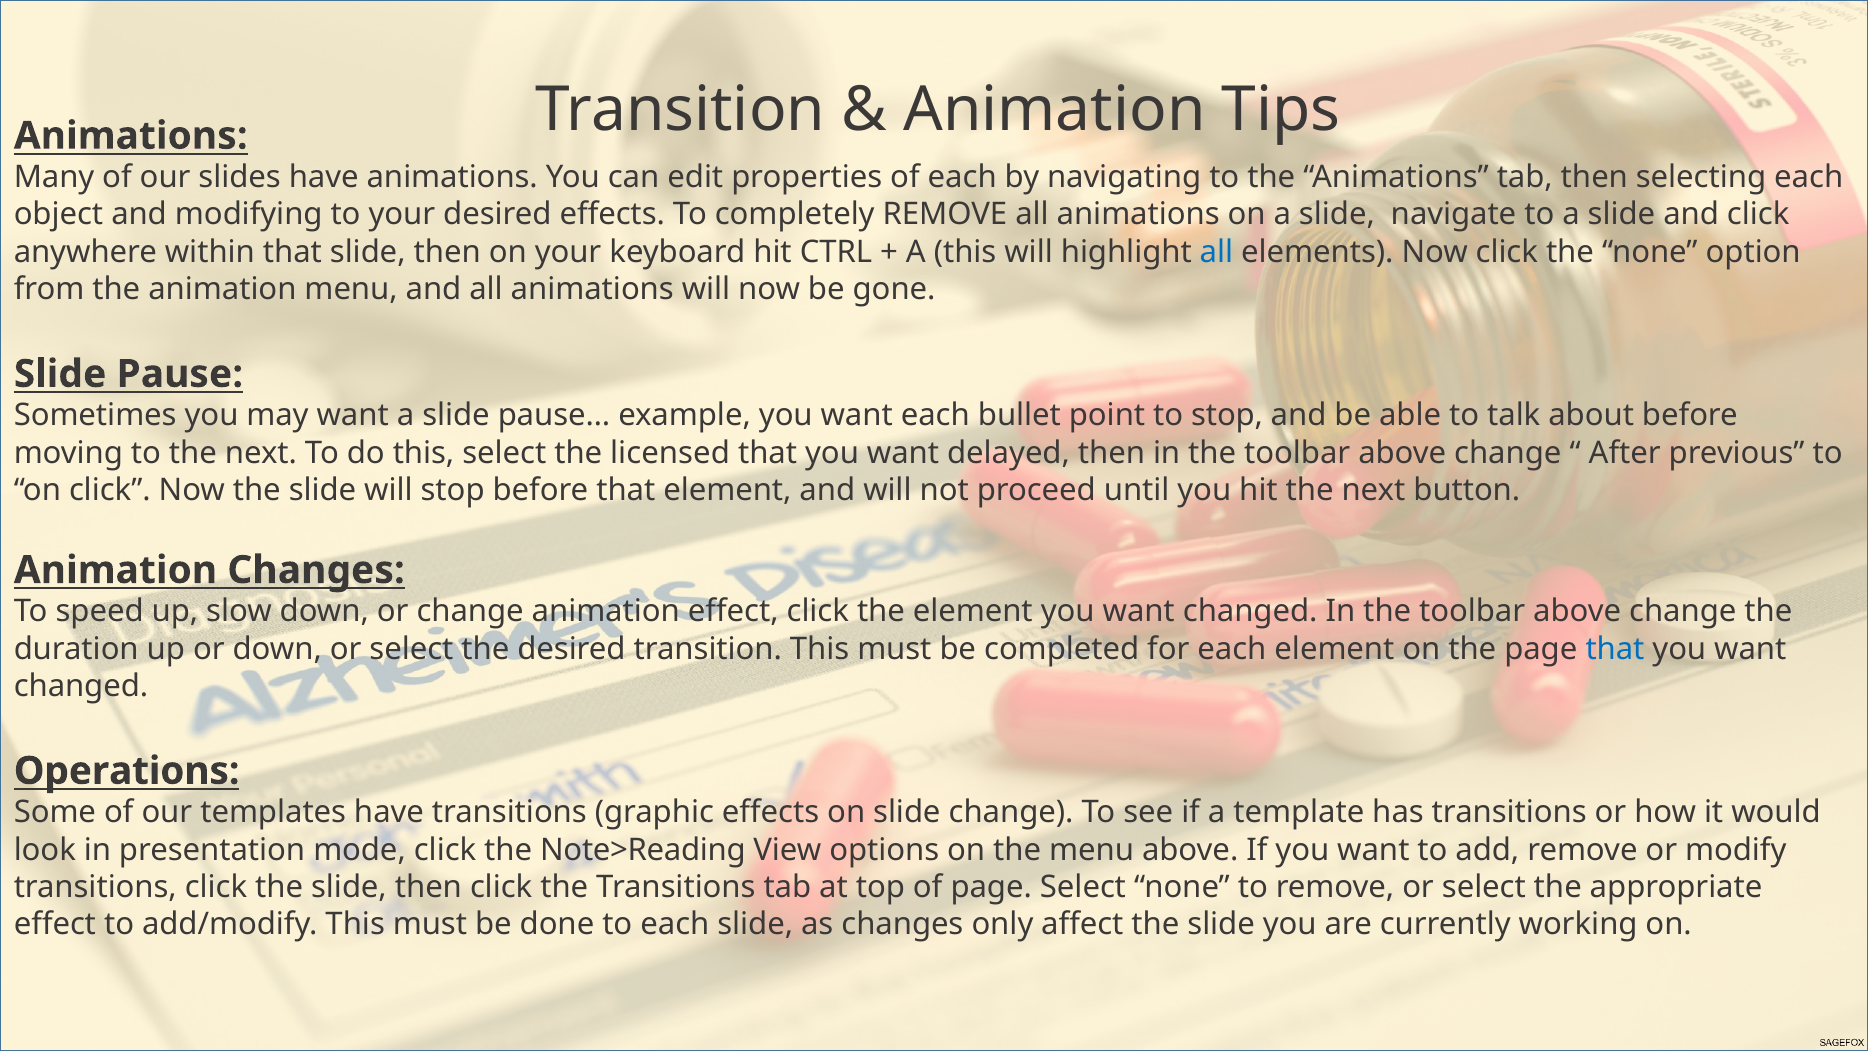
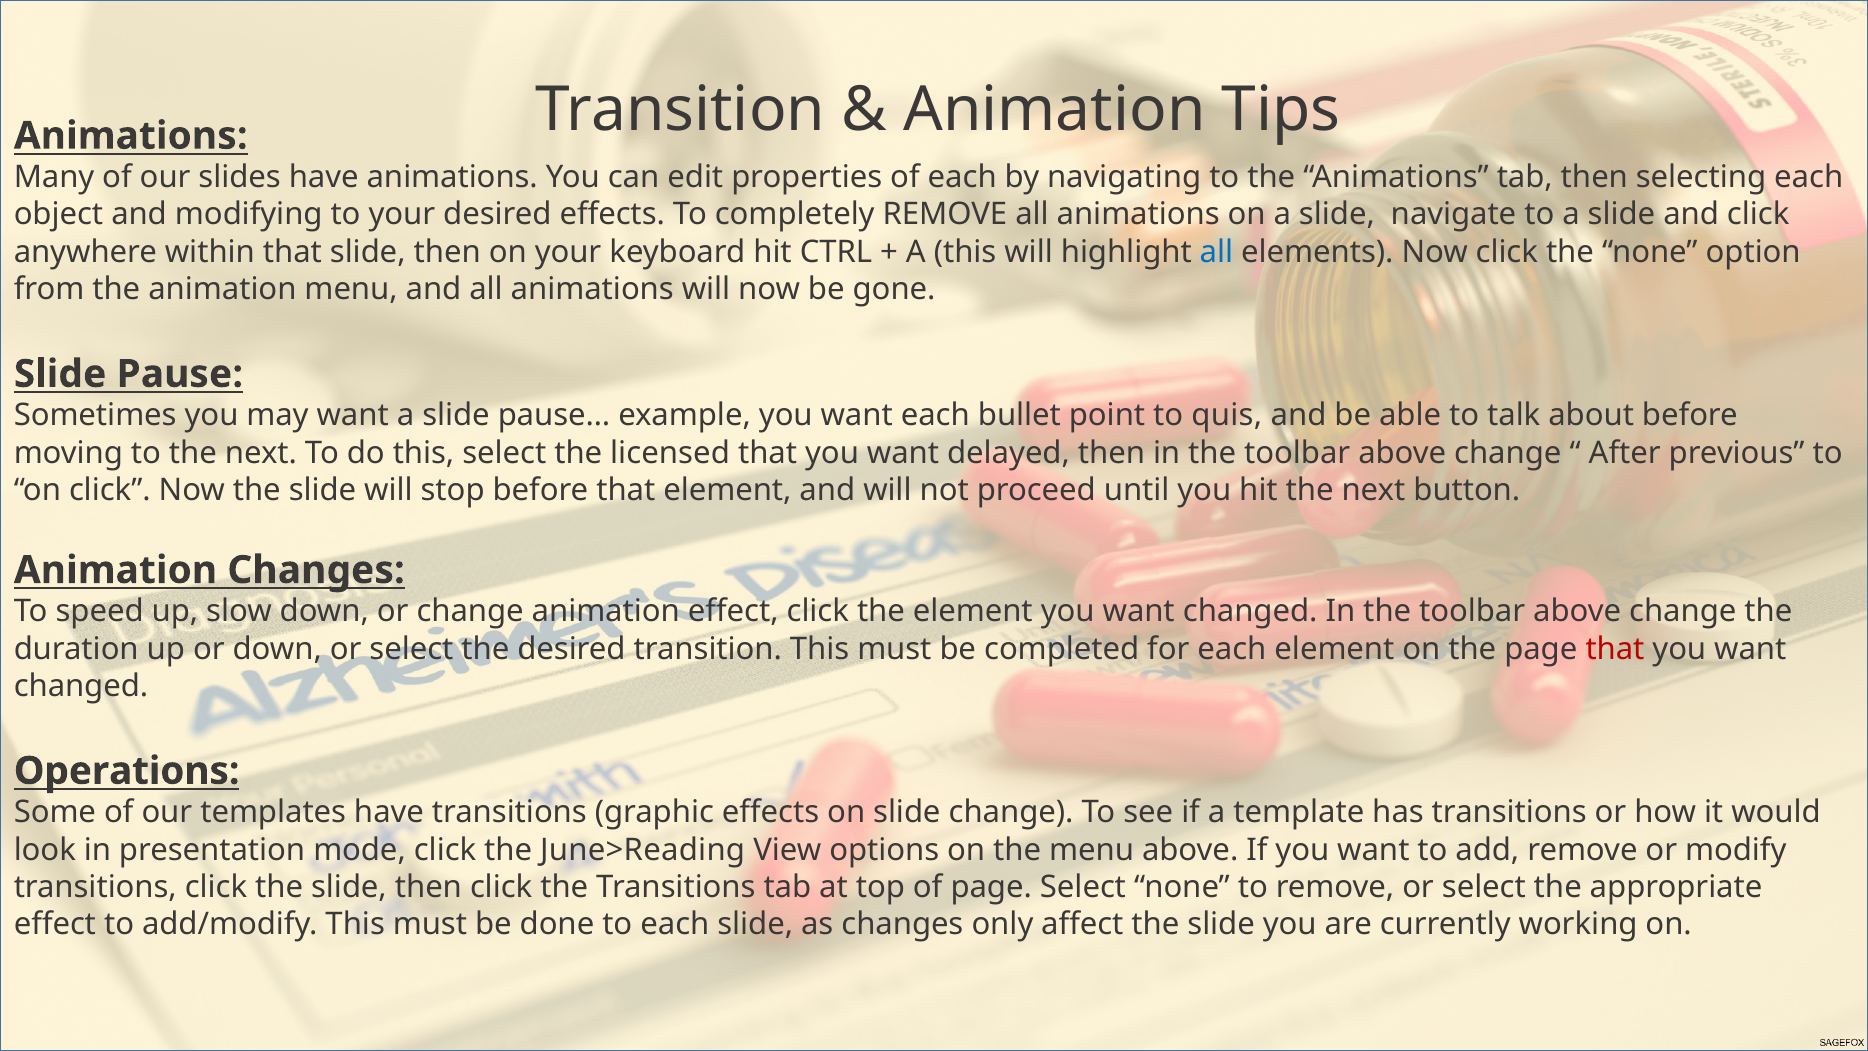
to stop: stop -> quis
that at (1615, 649) colour: blue -> red
Note>Reading: Note>Reading -> June>Reading
